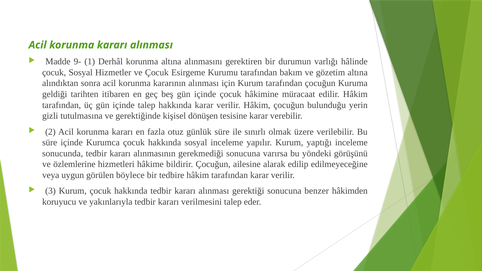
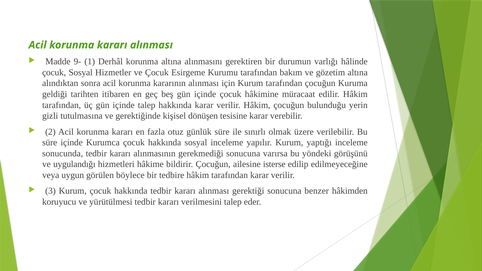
özlemlerine: özlemlerine -> uygulandığı
alarak: alarak -> isterse
yakınlarıyla: yakınlarıyla -> yürütülmesi
